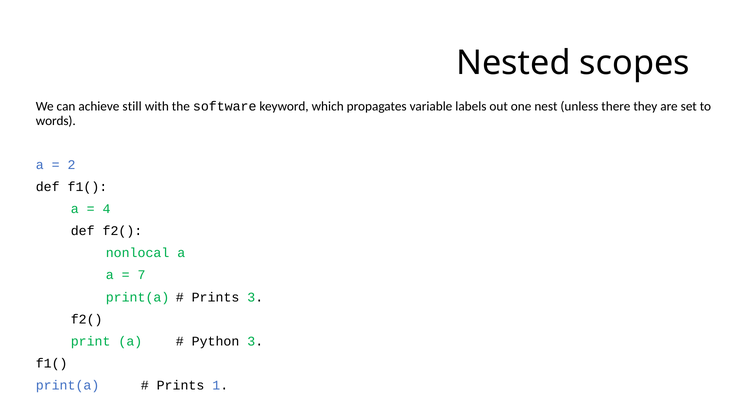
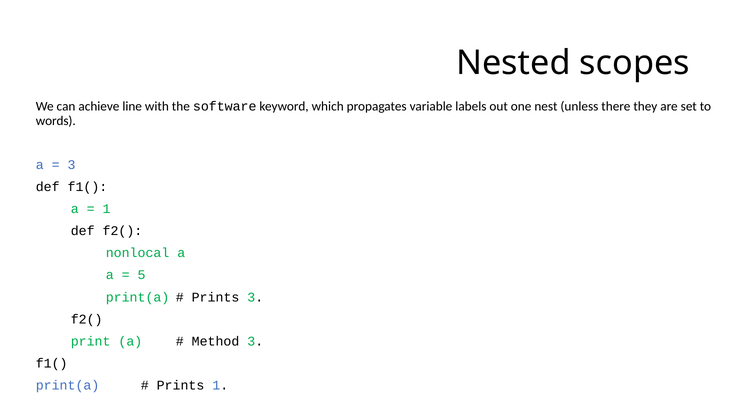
still: still -> line
2 at (71, 165): 2 -> 3
4 at (106, 209): 4 -> 1
7: 7 -> 5
Python: Python -> Method
